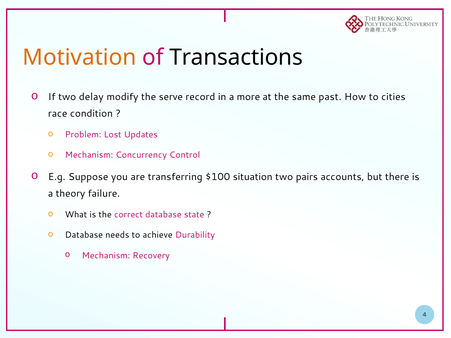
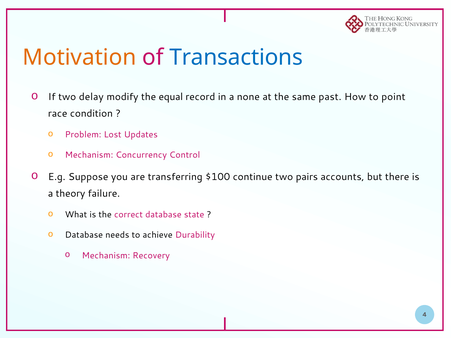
Transactions colour: black -> blue
serve: serve -> equal
more: more -> none
cities: cities -> point
situation: situation -> continue
